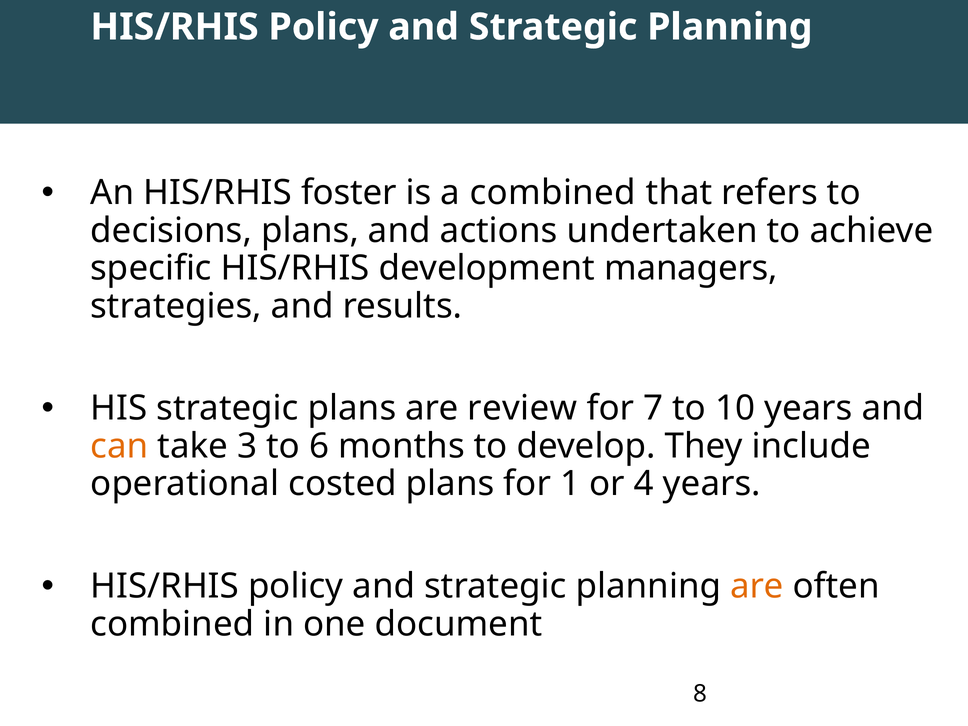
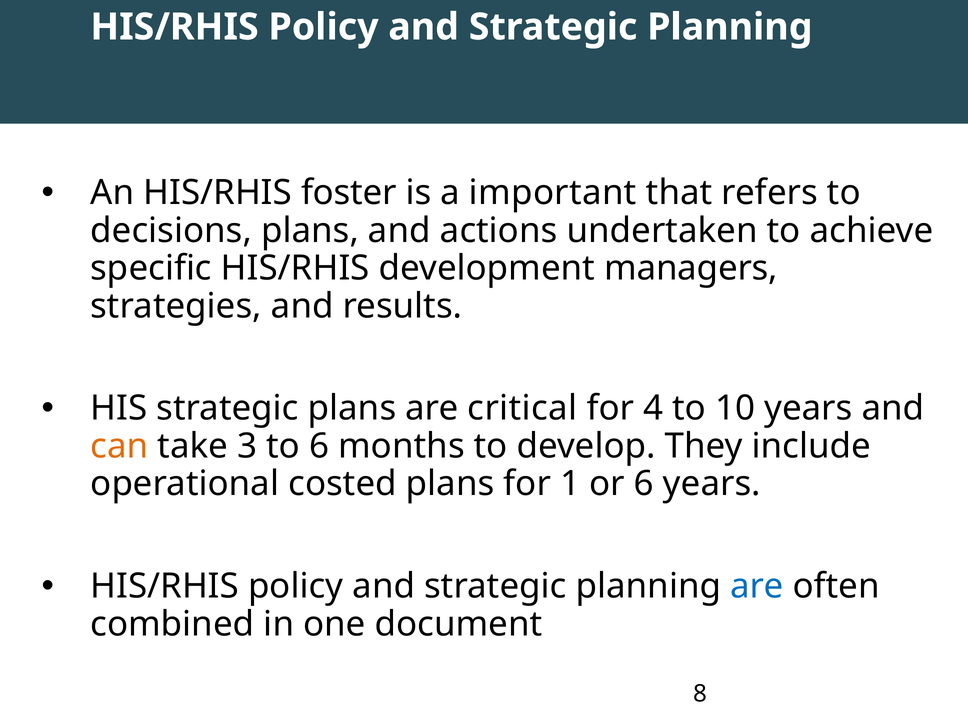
a combined: combined -> important
review: review -> critical
7: 7 -> 4
or 4: 4 -> 6
are at (757, 586) colour: orange -> blue
